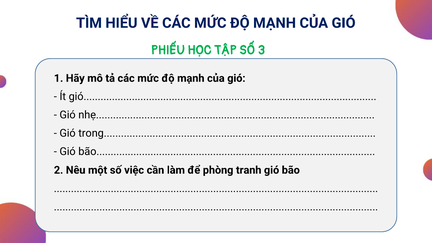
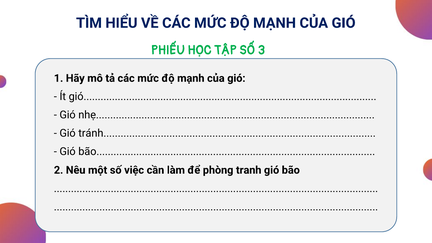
trong: trong -> tránh
